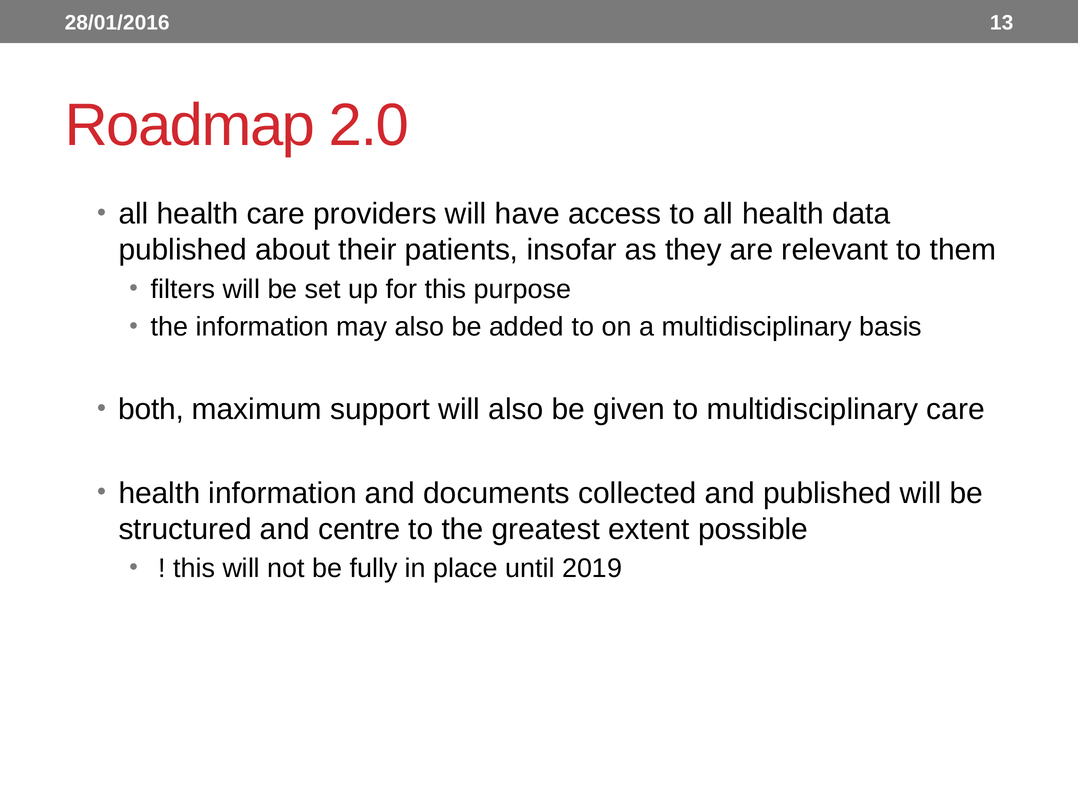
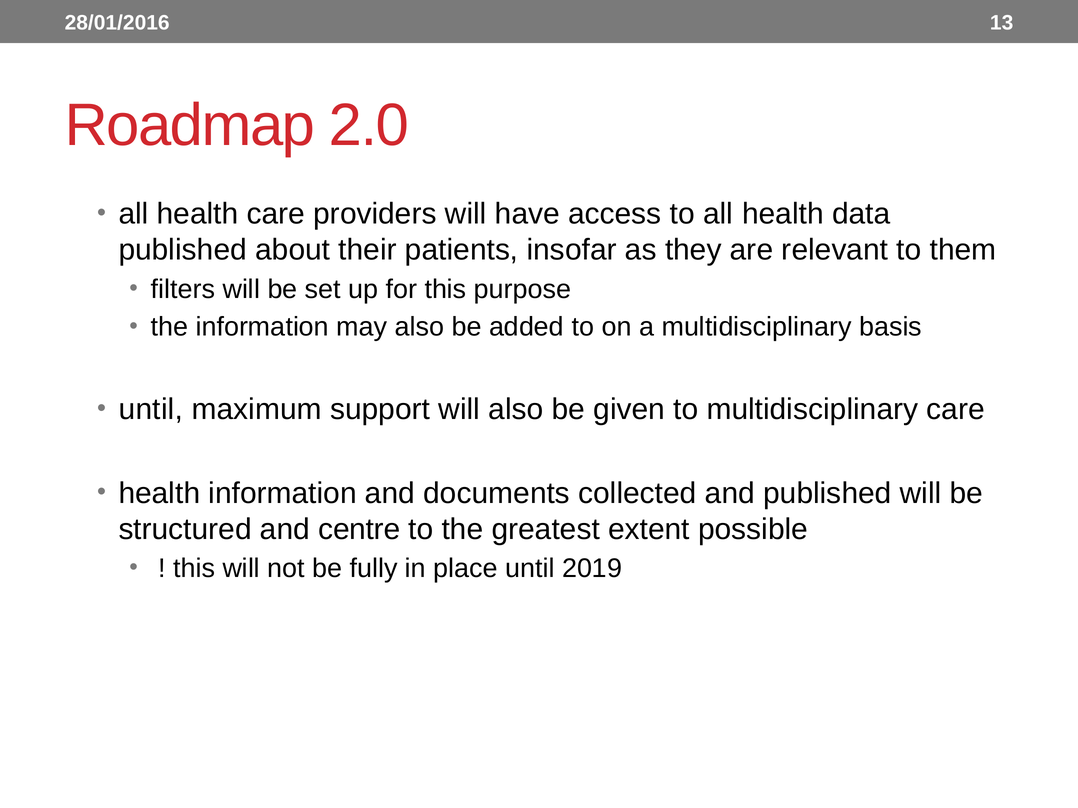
both at (151, 410): both -> until
